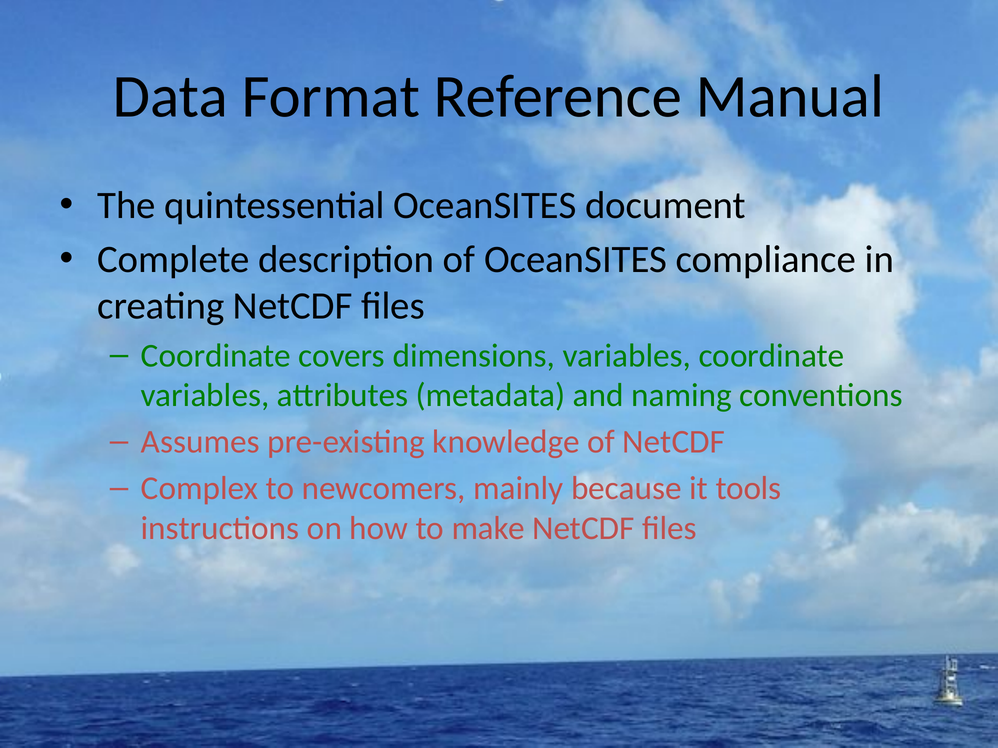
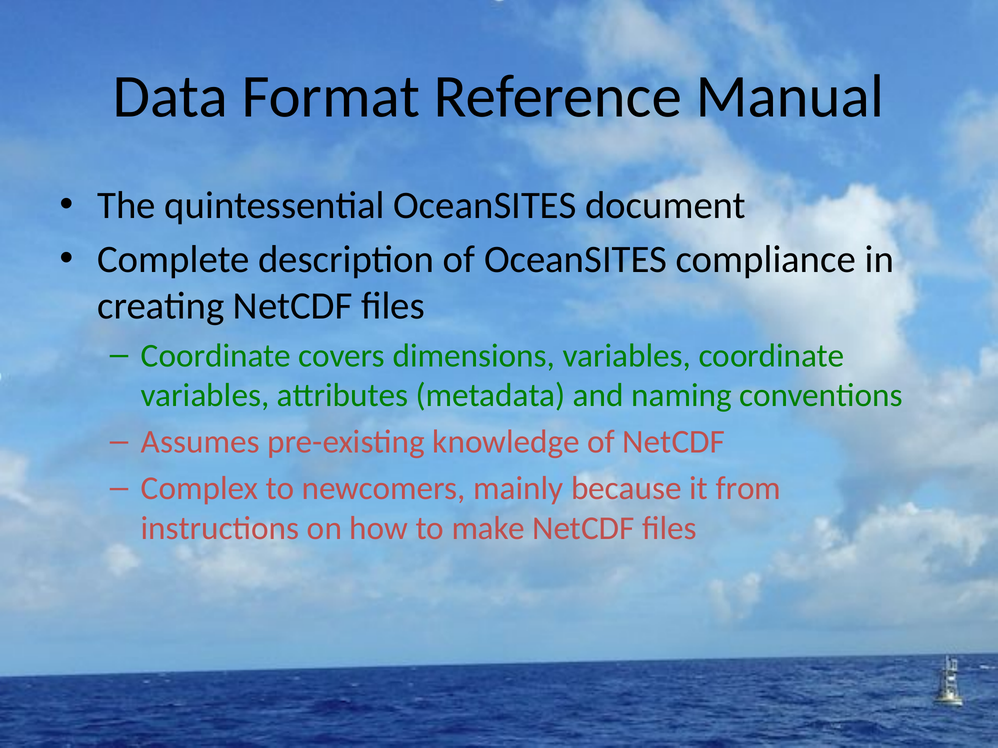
tools: tools -> from
